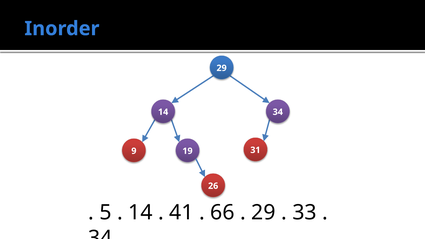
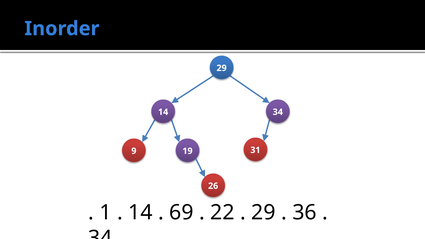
5: 5 -> 1
41: 41 -> 69
66: 66 -> 22
33: 33 -> 36
